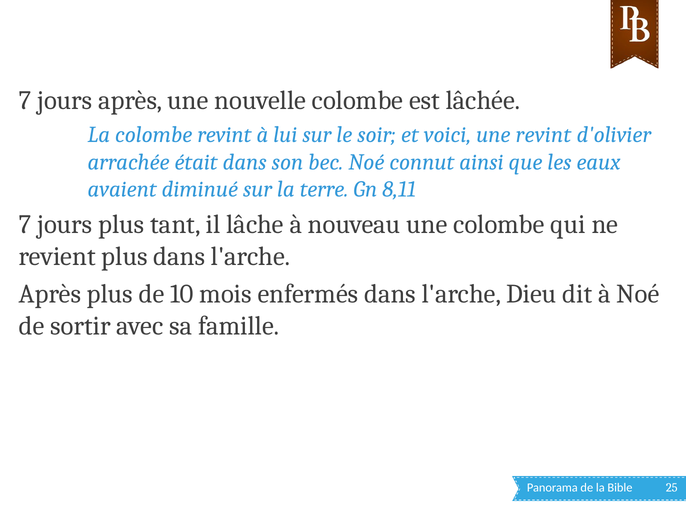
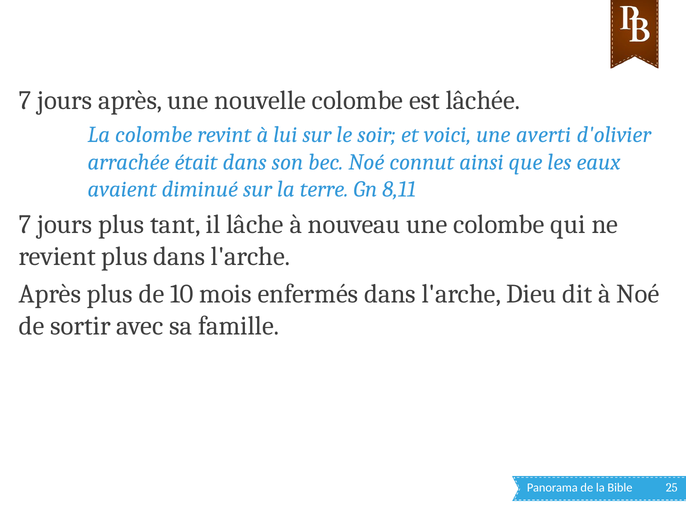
une revint: revint -> averti
